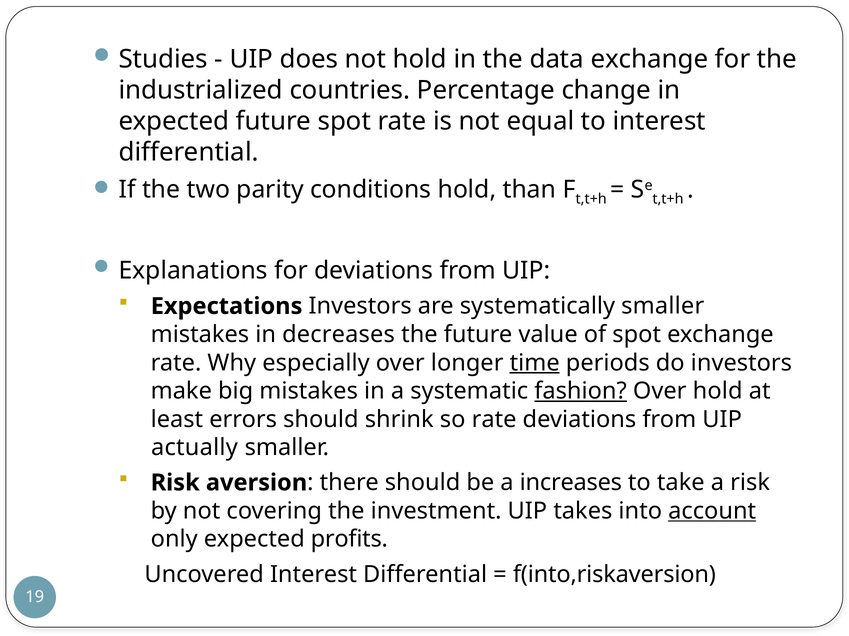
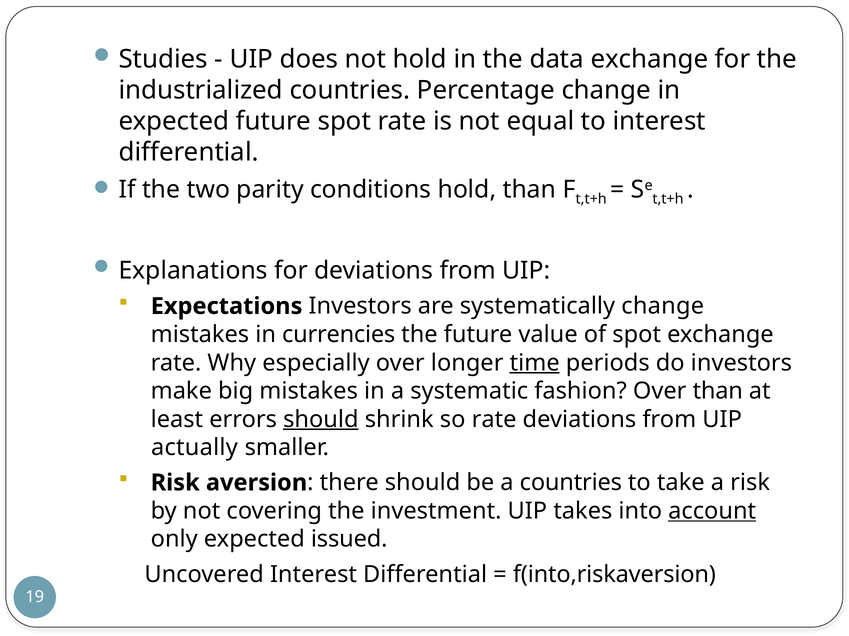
systematically smaller: smaller -> change
decreases: decreases -> currencies
fashion underline: present -> none
Over hold: hold -> than
should at (321, 420) underline: none -> present
a increases: increases -> countries
profits: profits -> issued
